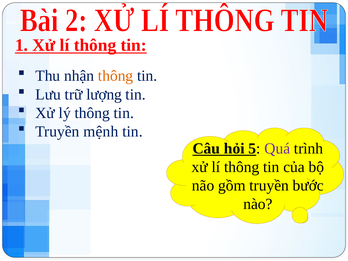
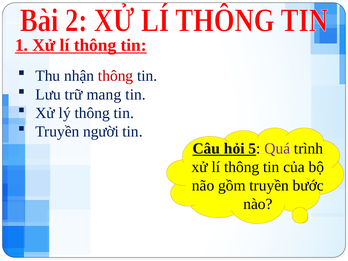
thông at (116, 76) colour: orange -> red
lượng: lượng -> mang
mệnh: mệnh -> người
